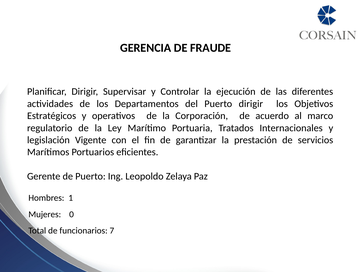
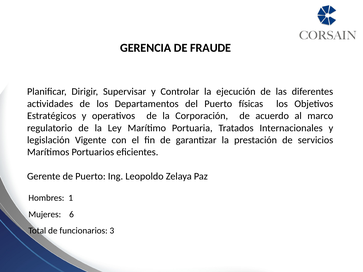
Puerto dirigir: dirigir -> físicas
0: 0 -> 6
7: 7 -> 3
